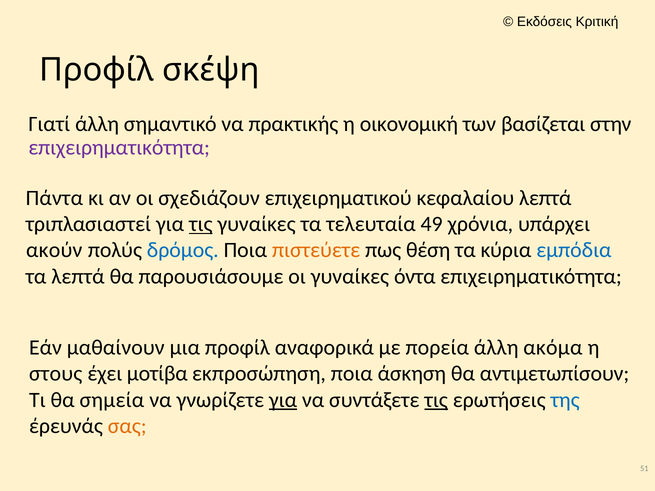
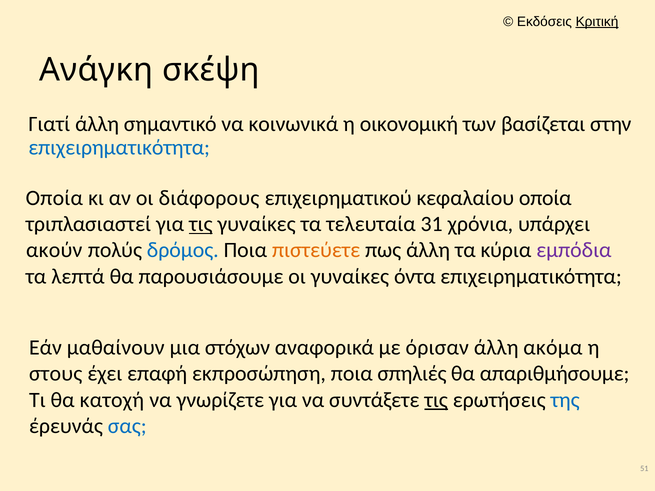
Κριτική underline: none -> present
Προφίλ at (96, 70): Προφίλ -> Ανάγκη
πρακτικής: πρακτικής -> κοινωνικά
επιχειρηματικότητα at (119, 148) colour: purple -> blue
Πάντα at (54, 198): Πάντα -> Οποία
σχεδιάζουν: σχεδιάζουν -> διάφορους
κεφαλαίου λεπτά: λεπτά -> οποία
49: 49 -> 31
πως θέση: θέση -> άλλη
εμπόδια colour: blue -> purple
μια προφίλ: προφίλ -> στόχων
πορεία: πορεία -> όρισαν
μοτίβα: μοτίβα -> επαφή
άσκηση: άσκηση -> σπηλιές
αντιμετωπίσουν: αντιμετωπίσουν -> απαριθμήσουμε
σημεία: σημεία -> κατοχή
για at (283, 400) underline: present -> none
σας colour: orange -> blue
